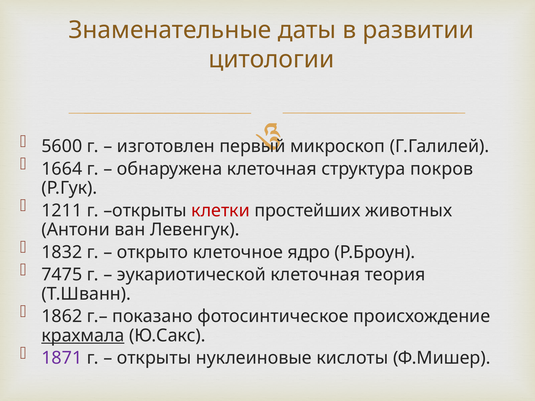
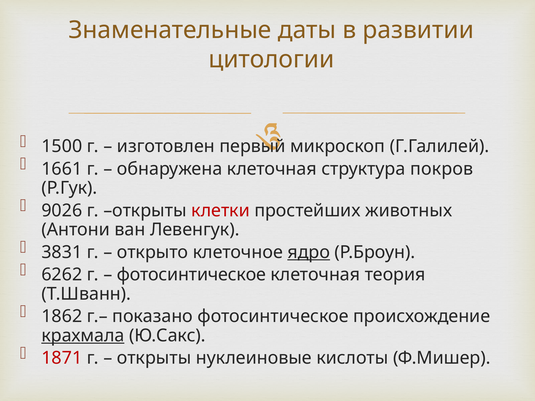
5600: 5600 -> 1500
1664: 1664 -> 1661
1211: 1211 -> 9026
1832: 1832 -> 3831
ядро underline: none -> present
7475: 7475 -> 6262
эукариотической at (191, 275): эукариотической -> фотосинтическое
1871 colour: purple -> red
